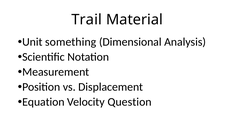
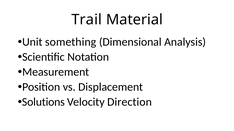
Equation: Equation -> Solutions
Question: Question -> Direction
